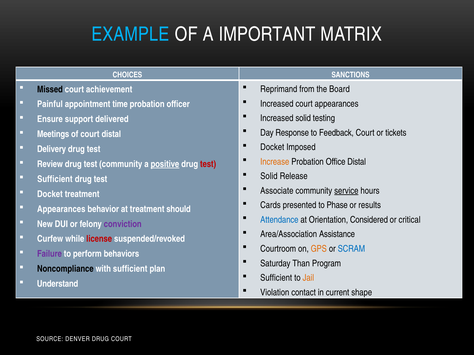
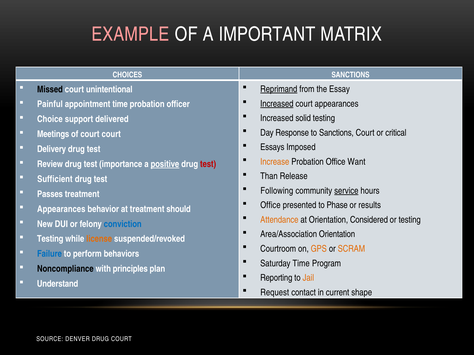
EXAMPLE colour: light blue -> pink
Reprimand underline: none -> present
Board: Board -> Essay
achievement: achievement -> unintentional
Increased at (277, 104) underline: none -> present
Ensure: Ensure -> Choice
to Feedback: Feedback -> Sanctions
tickets: tickets -> critical
court distal: distal -> court
Docket at (272, 147): Docket -> Essays
Office Distal: Distal -> Want
test community: community -> importance
Solid at (269, 176): Solid -> Than
Associate: Associate -> Following
Docket at (50, 194): Docket -> Passes
Cards at (270, 206): Cards -> Office
Attendance colour: blue -> orange
or critical: critical -> testing
conviction colour: purple -> blue
Area/Association Assistance: Assistance -> Orientation
Curfew at (50, 239): Curfew -> Testing
license colour: red -> orange
SCRAM colour: blue -> orange
Failure colour: purple -> blue
Saturday Than: Than -> Time
with sufficient: sufficient -> principles
Sufficient at (276, 278): Sufficient -> Reporting
Violation: Violation -> Request
